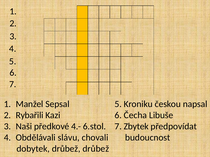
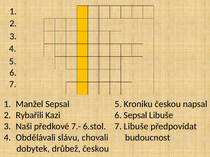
6 Čecha: Čecha -> Sepsal
4.-: 4.- -> 7.-
7 Zbytek: Zbytek -> Libuše
drůbež drůbež: drůbež -> českou
